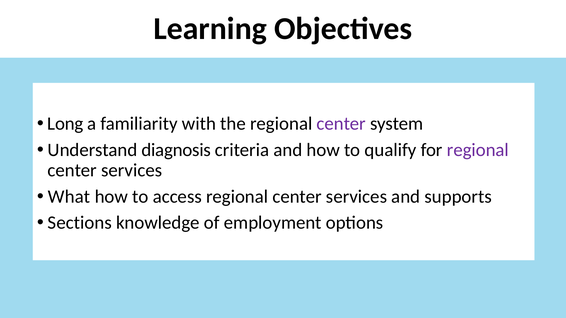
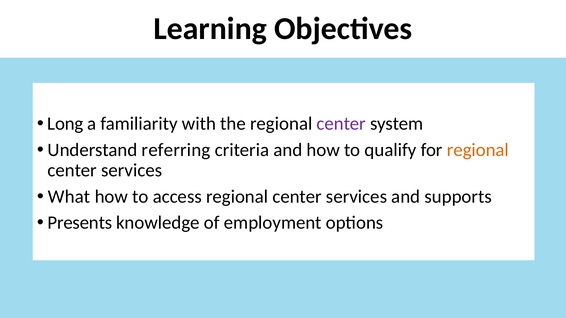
diagnosis: diagnosis -> referring
regional at (478, 150) colour: purple -> orange
Sections: Sections -> Presents
